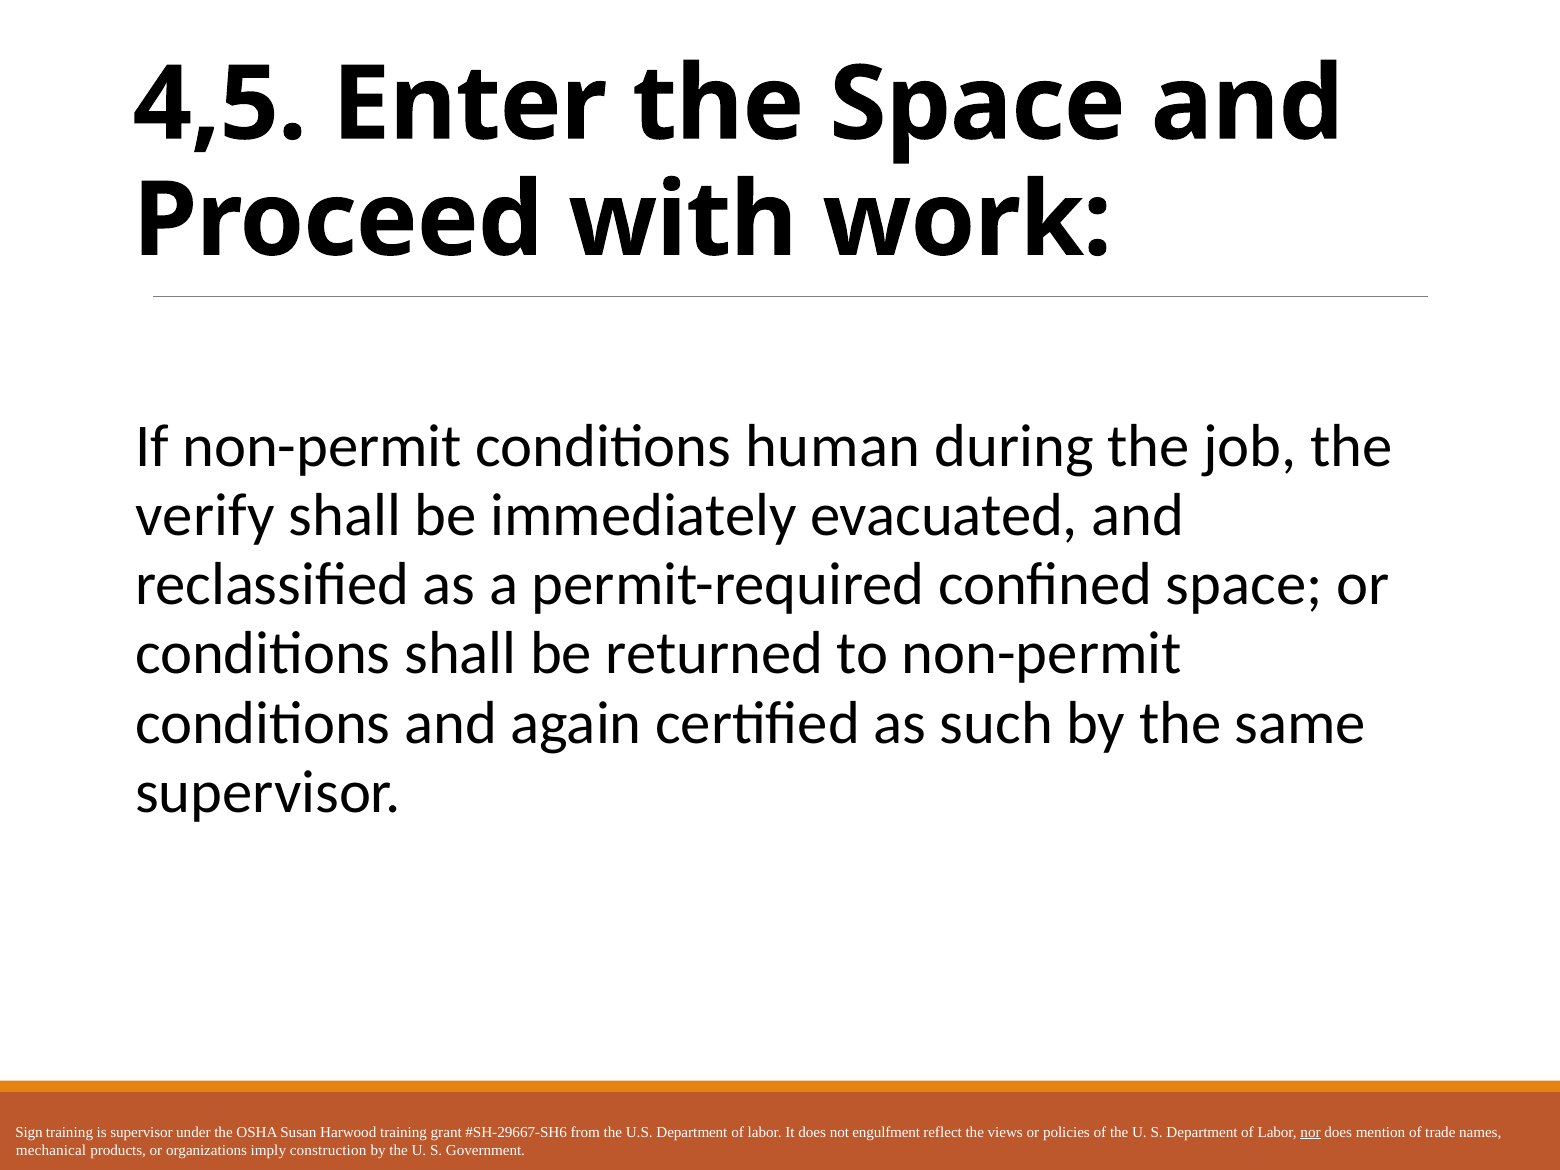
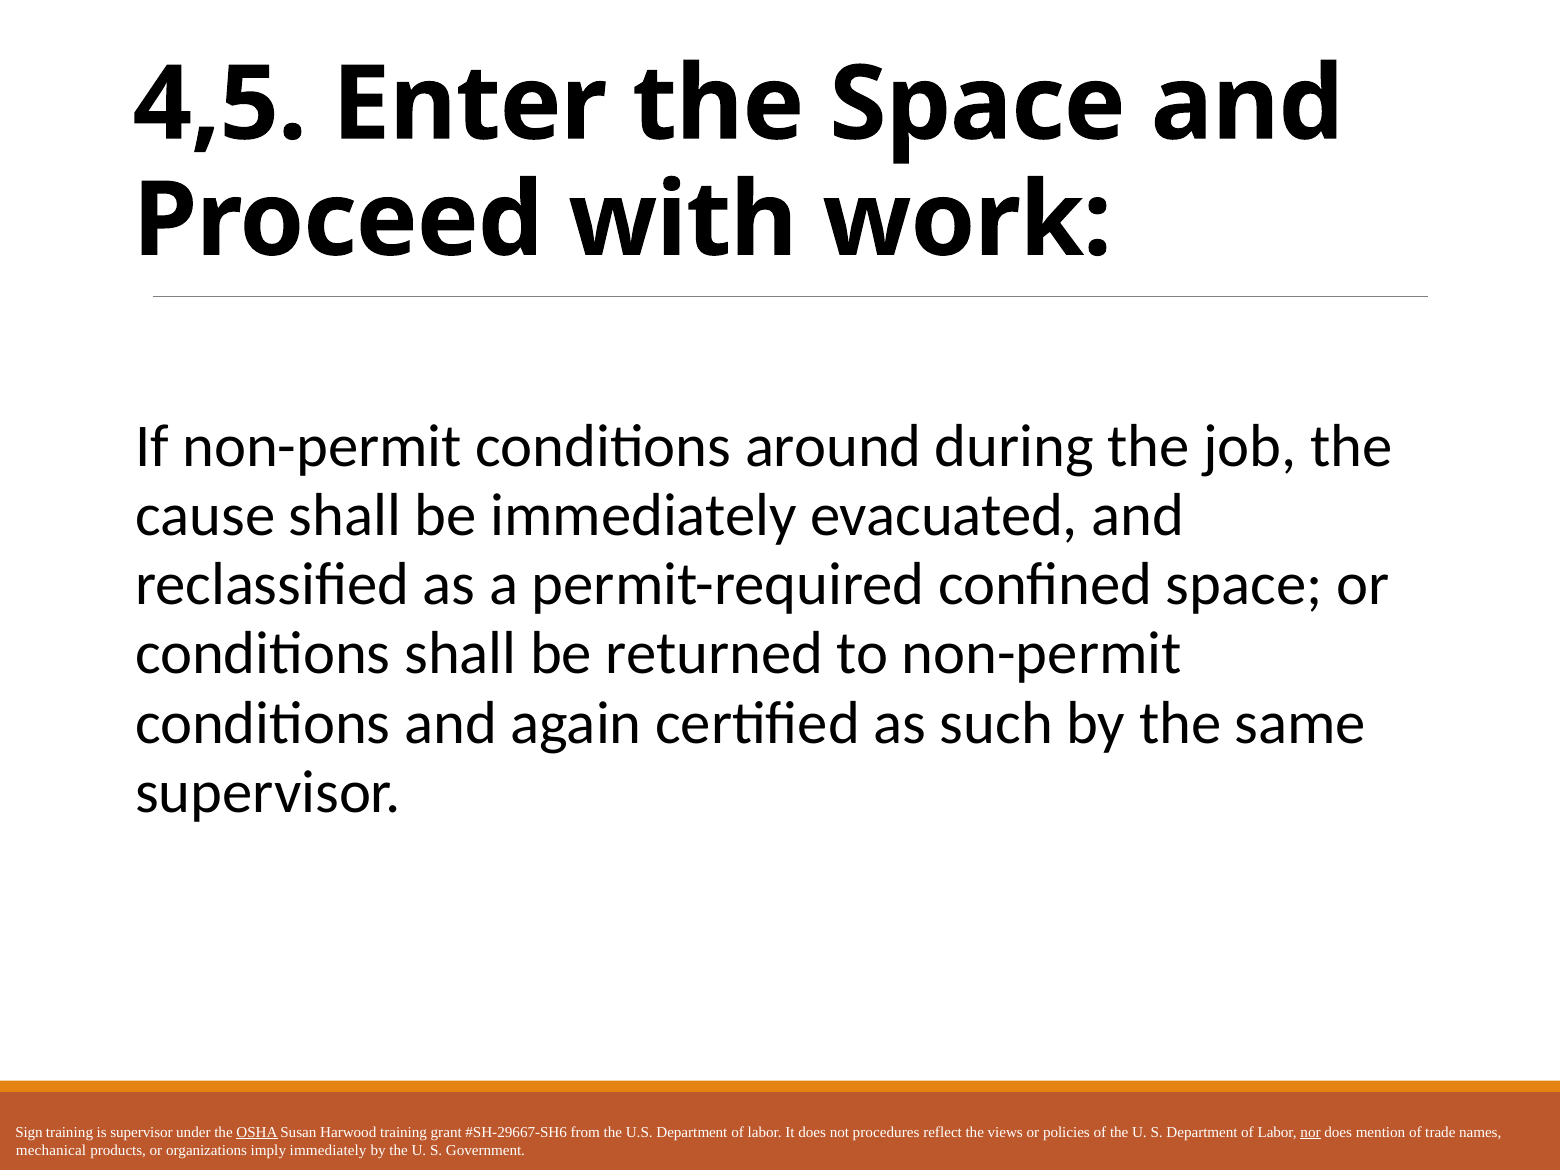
human: human -> around
verify: verify -> cause
OSHA underline: none -> present
engulfment: engulfment -> procedures
imply construction: construction -> immediately
